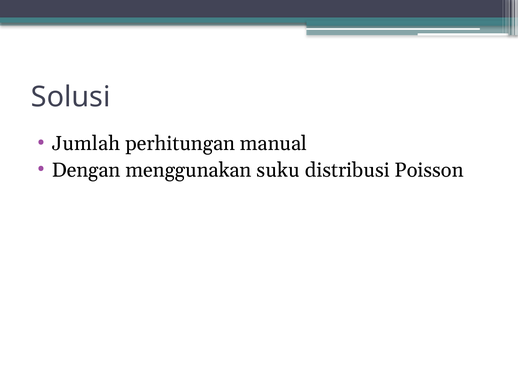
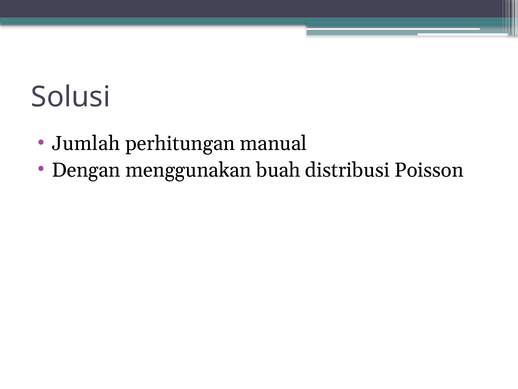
suku: suku -> buah
